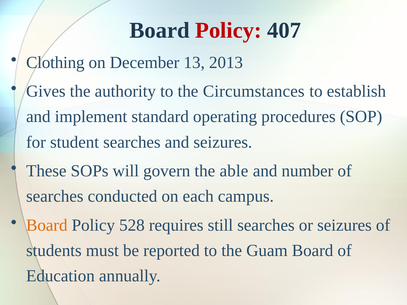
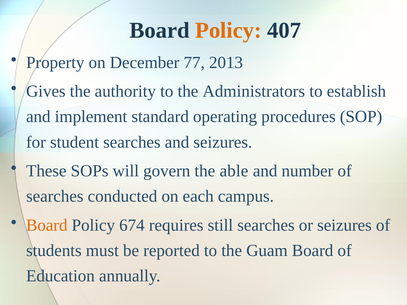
Policy at (228, 30) colour: red -> orange
Clothing: Clothing -> Property
13: 13 -> 77
Circumstances: Circumstances -> Administrators
528: 528 -> 674
